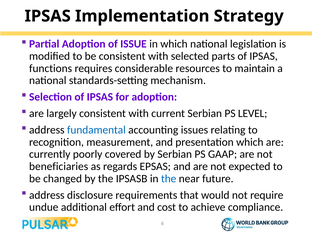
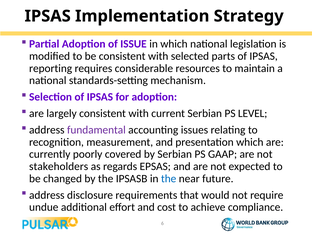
functions: functions -> reporting
fundamental colour: blue -> purple
beneficiaries: beneficiaries -> stakeholders
